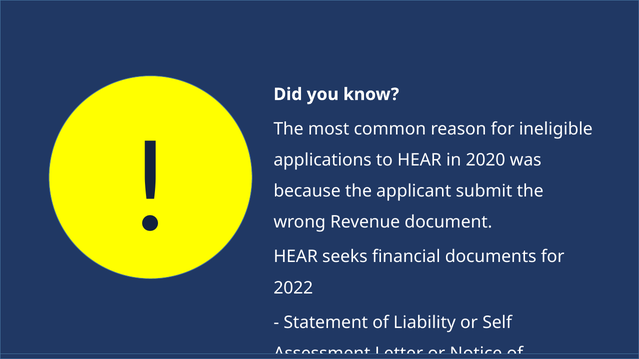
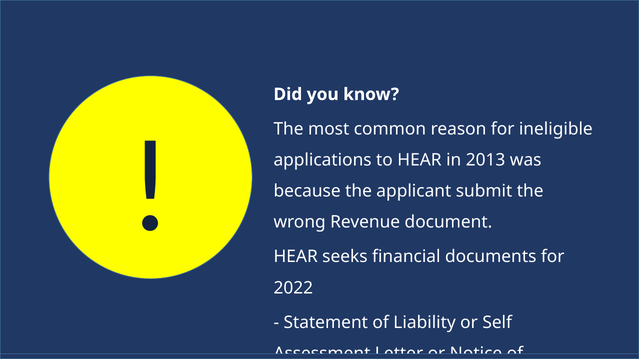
2020: 2020 -> 2013
